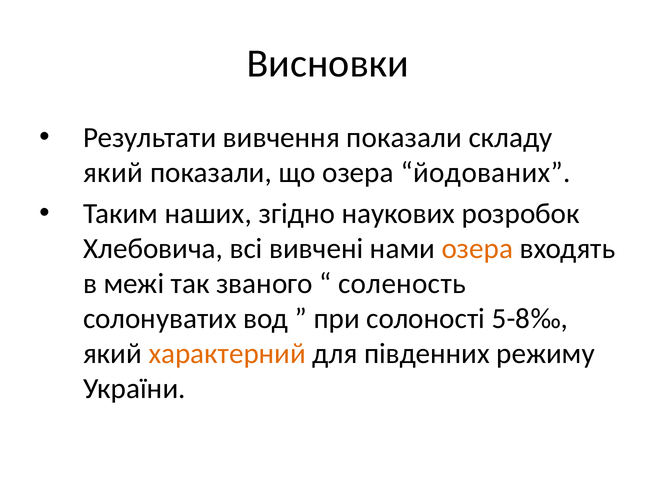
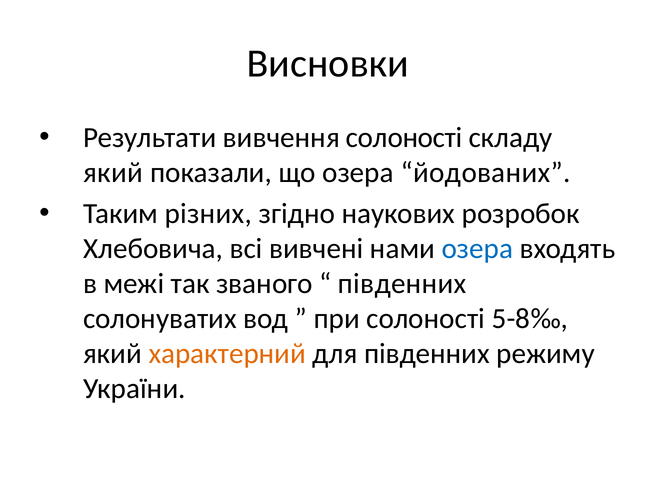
вивчення показали: показали -> солоності
наших: наших -> різних
озера at (477, 248) colour: orange -> blue
соленость at (402, 283): соленость -> південних
